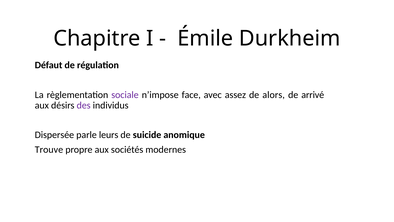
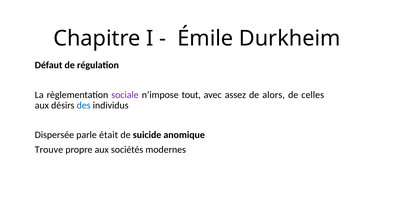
face: face -> tout
arrivé: arrivé -> celles
des colour: purple -> blue
leurs: leurs -> était
